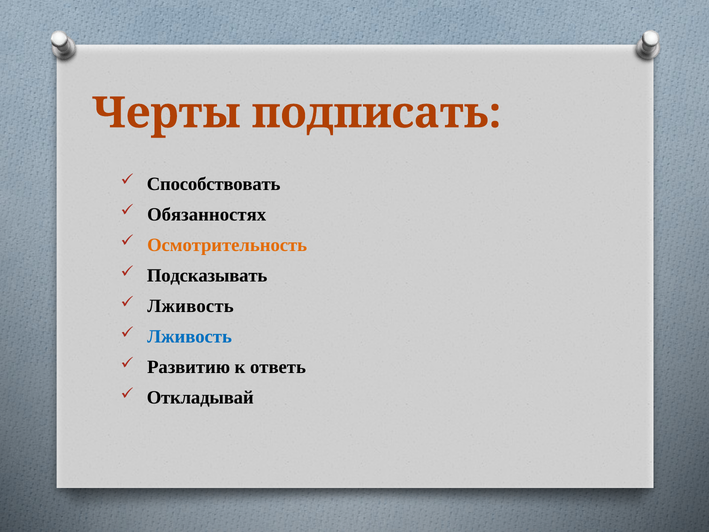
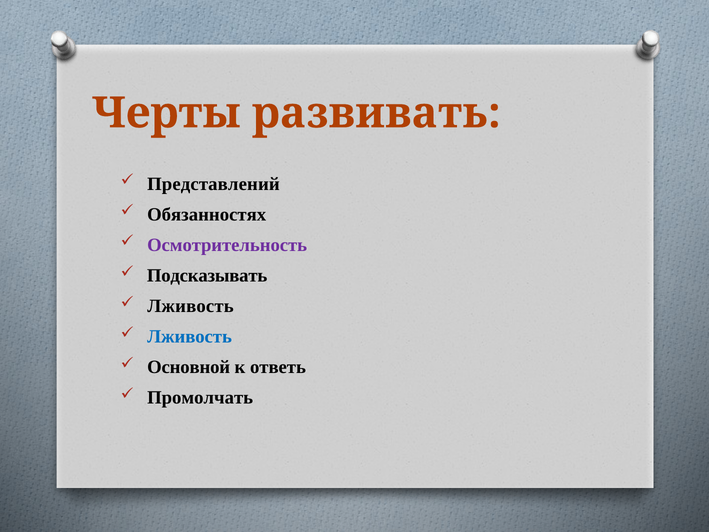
подписать: подписать -> развивать
Способствовать: Способствовать -> Представлений
Осмотрительность colour: orange -> purple
Развитию: Развитию -> Основной
Откладывай: Откладывай -> Промолчать
